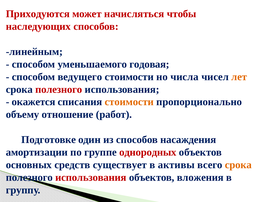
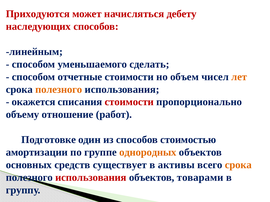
чтобы: чтобы -> дебету
годовая: годовая -> сделать
ведущего: ведущего -> отчетные
числа: числа -> объем
полезного at (59, 90) colour: red -> orange
стоимости at (129, 102) colour: orange -> red
насаждения: насаждения -> стоимостью
однородных colour: red -> orange
вложения: вложения -> товарами
